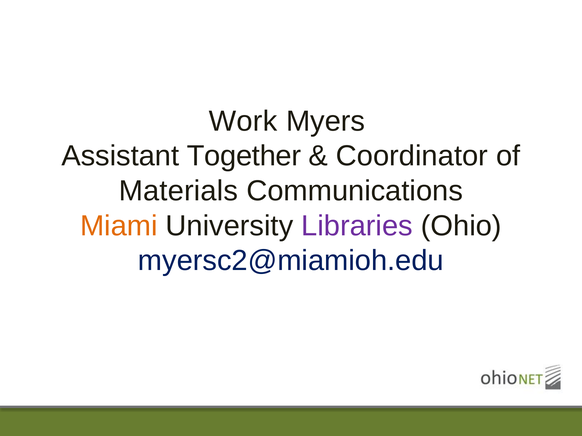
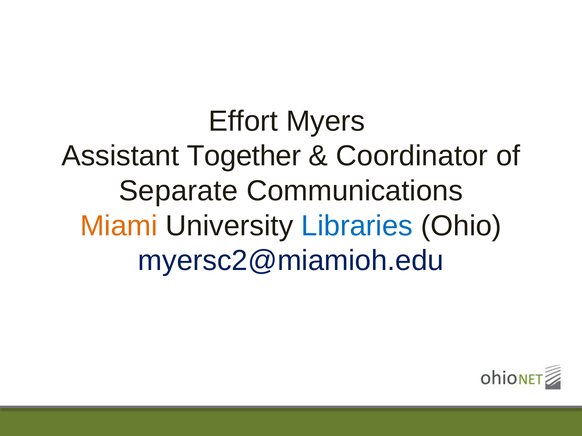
Work: Work -> Effort
Materials: Materials -> Separate
Libraries colour: purple -> blue
